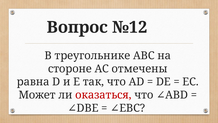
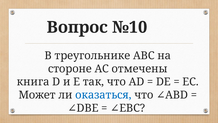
№12: №12 -> №10
равна: равна -> книга
оказаться colour: red -> blue
